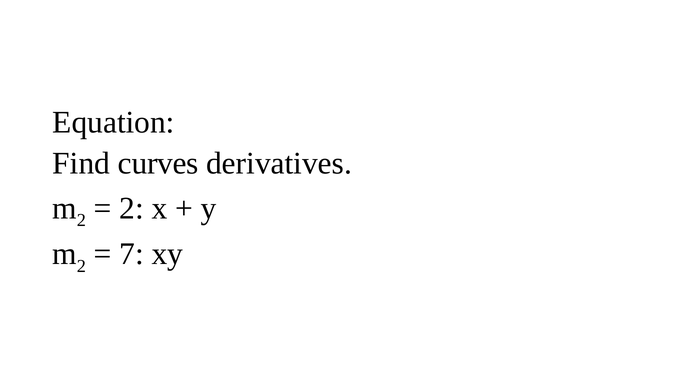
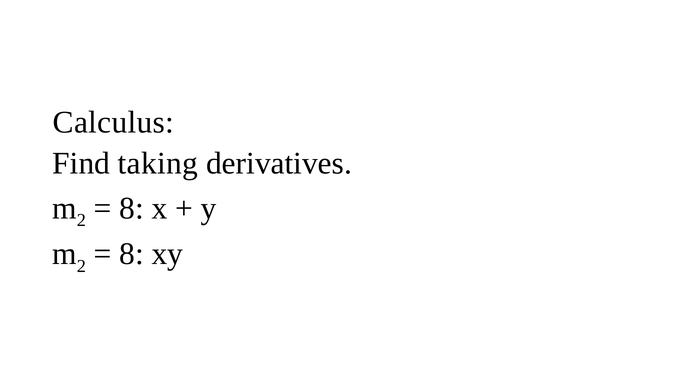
Equation: Equation -> Calculus
curves: curves -> taking
2 at (132, 208): 2 -> 8
7 at (132, 254): 7 -> 8
